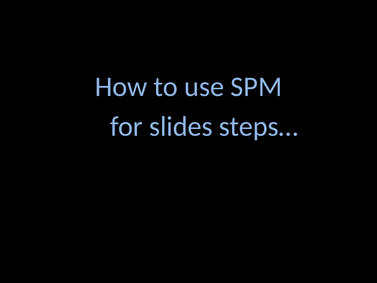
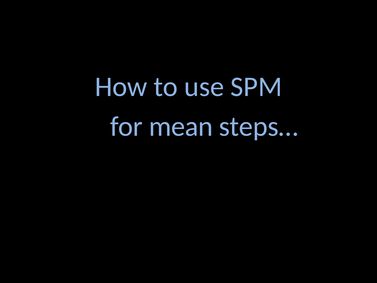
slides: slides -> mean
